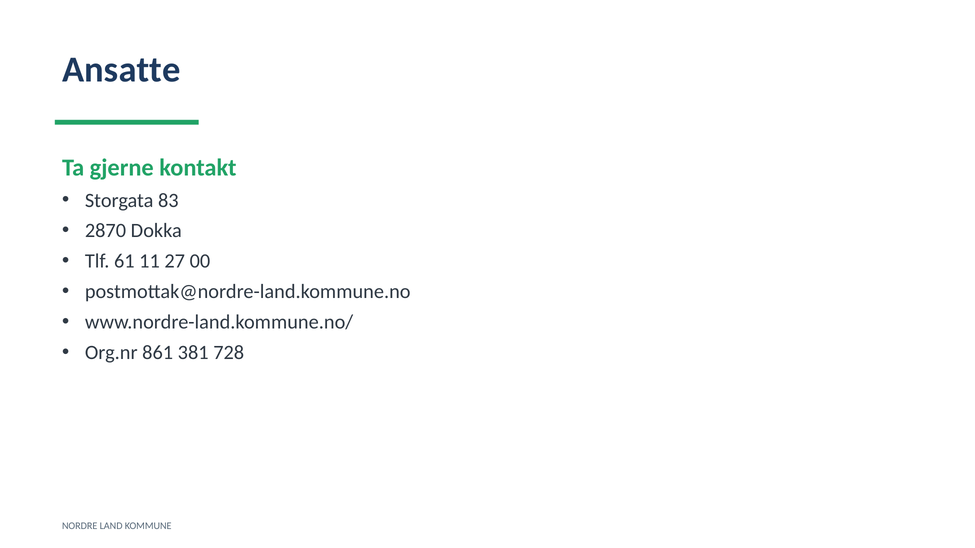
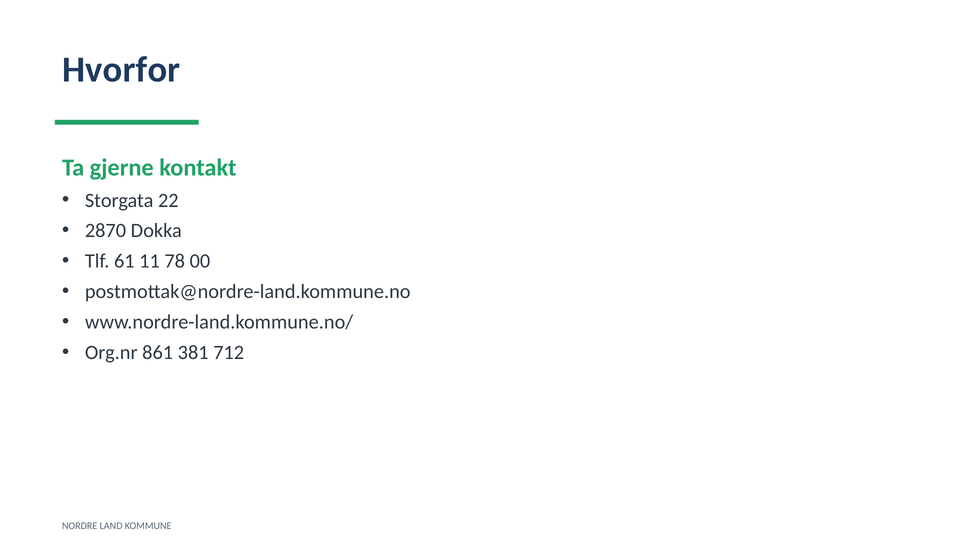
Ansatte: Ansatte -> Hvorfor
83: 83 -> 22
27: 27 -> 78
728: 728 -> 712
